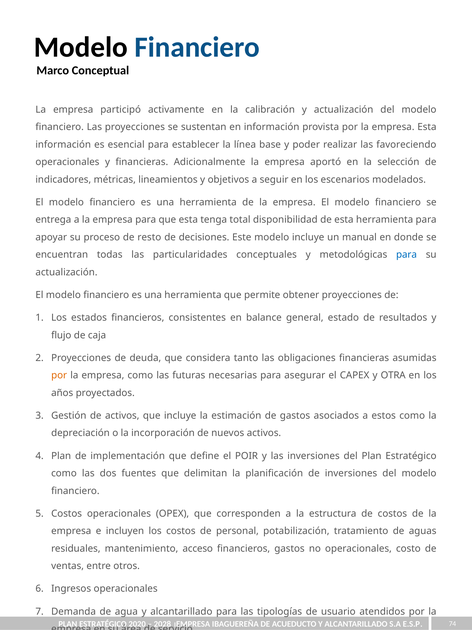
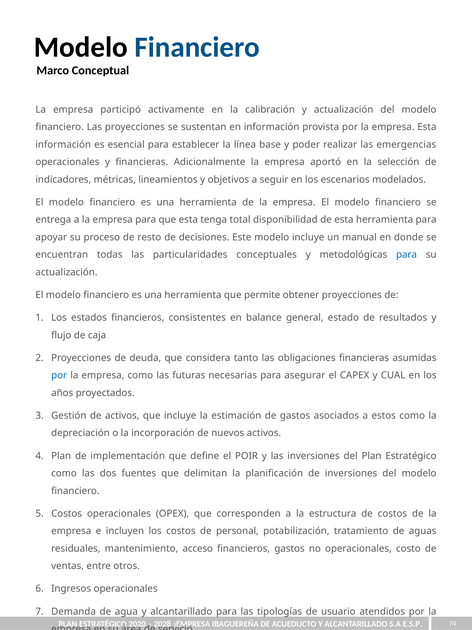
favoreciendo: favoreciendo -> emergencias
por at (59, 375) colour: orange -> blue
OTRA: OTRA -> CUAL
